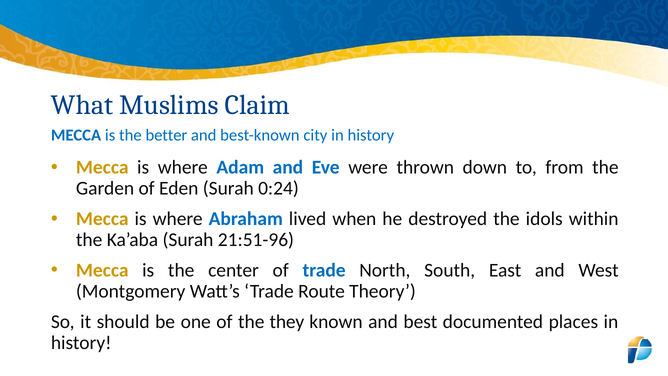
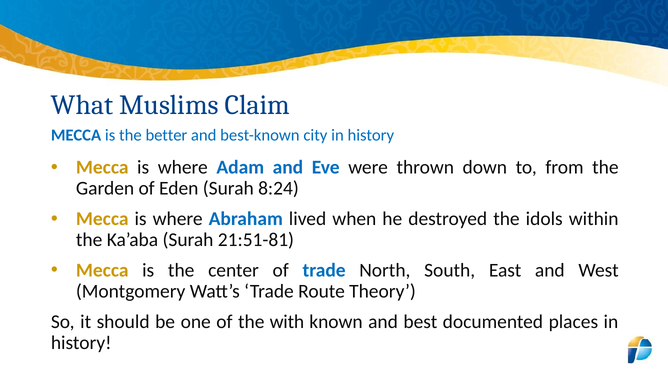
0:24: 0:24 -> 8:24
21:51-96: 21:51-96 -> 21:51-81
they: they -> with
